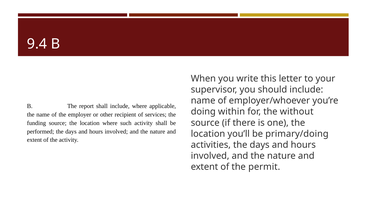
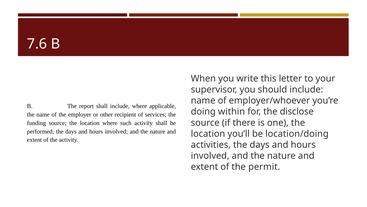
9.4: 9.4 -> 7.6
without: without -> disclose
primary/doing: primary/doing -> location/doing
